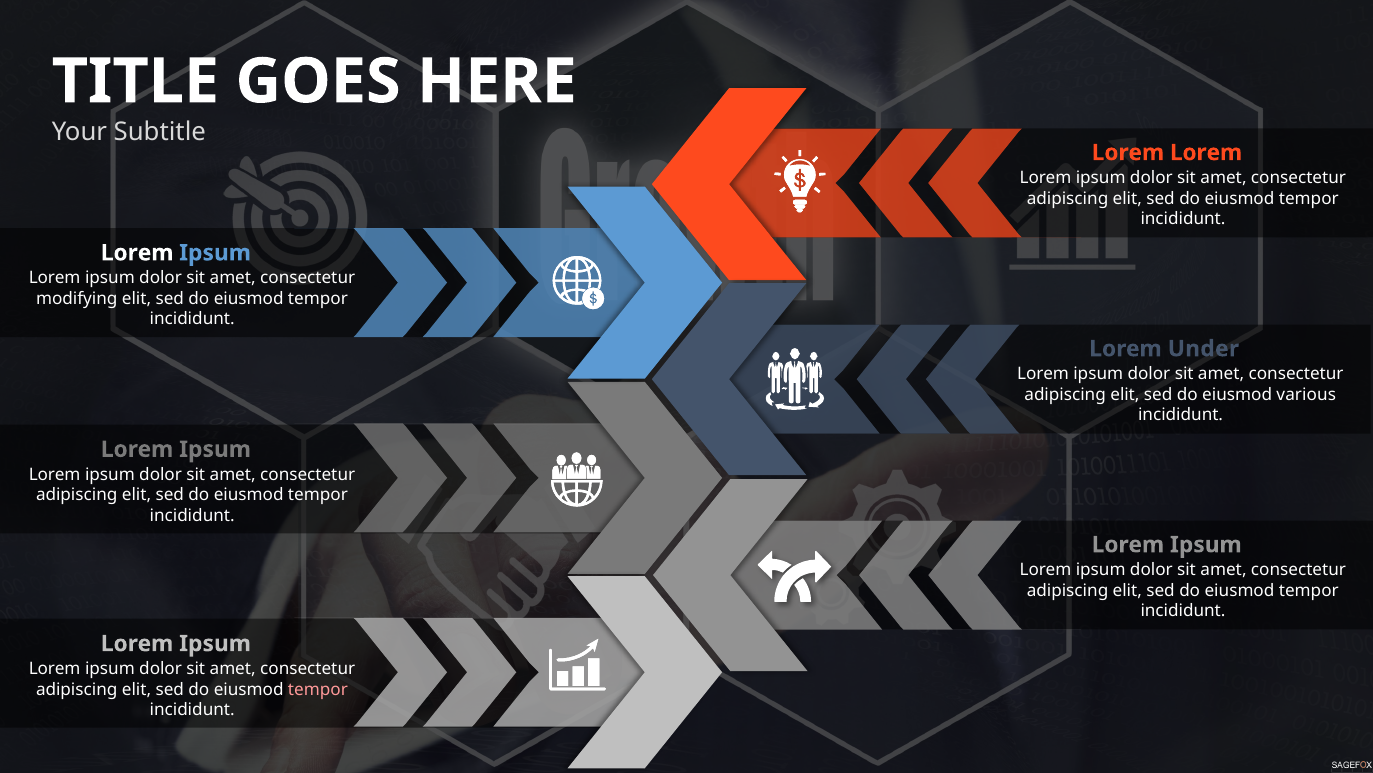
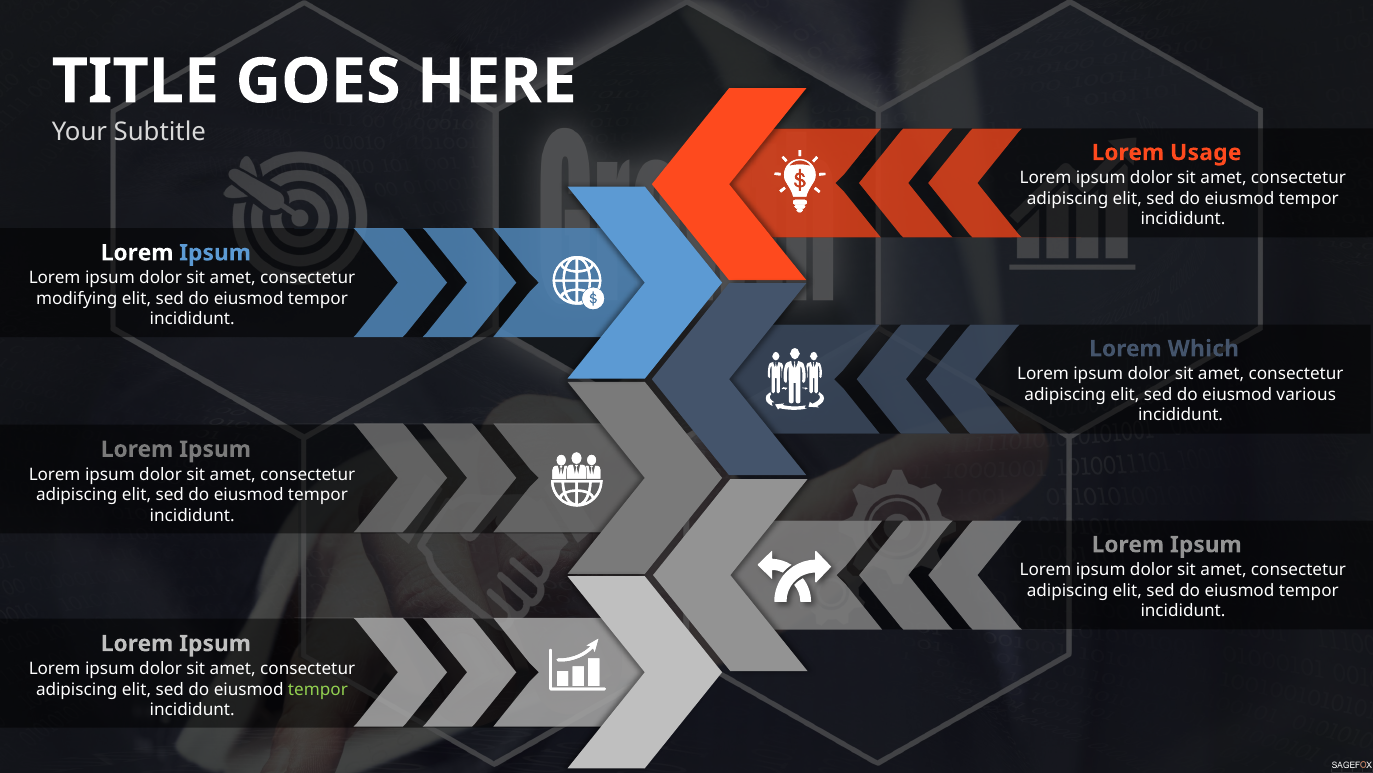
Lorem at (1206, 152): Lorem -> Usage
Under: Under -> Which
tempor at (318, 689) colour: pink -> light green
